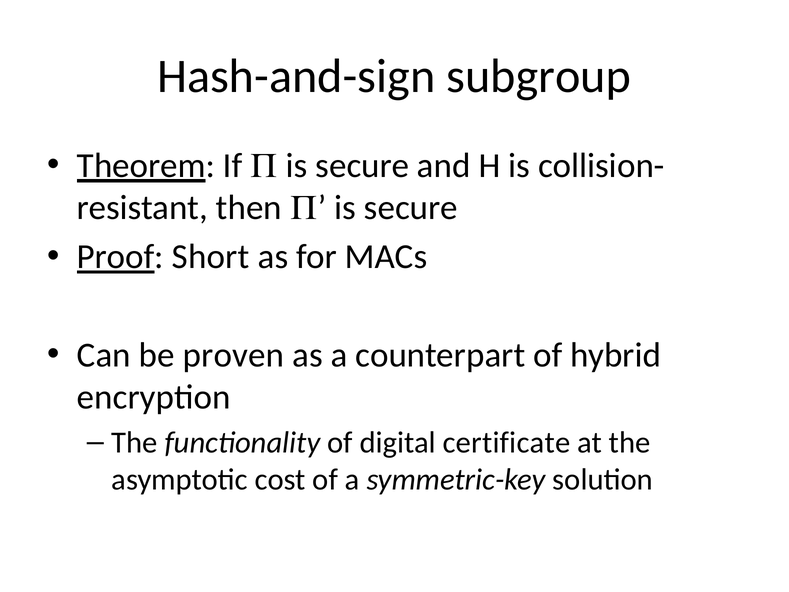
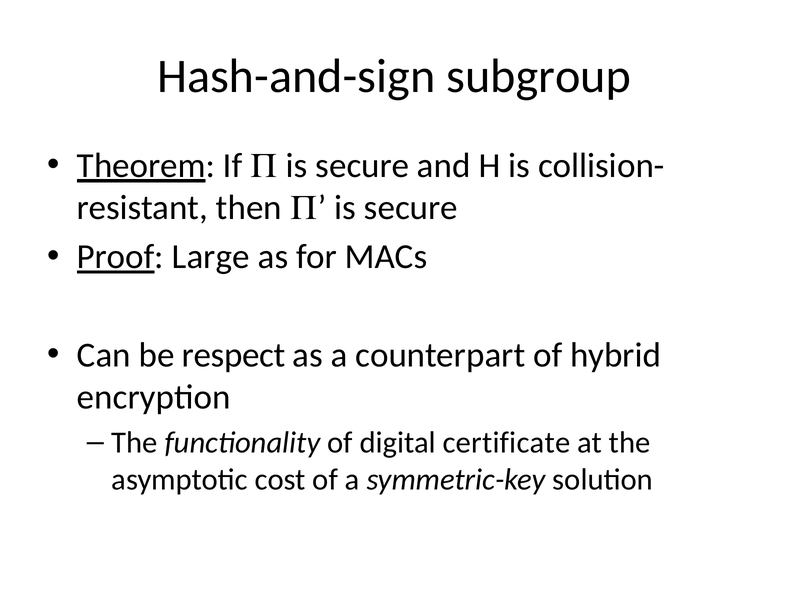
Short: Short -> Large
proven: proven -> respect
